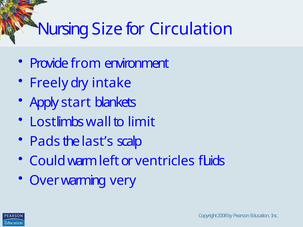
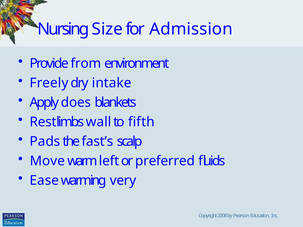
Circulation: Circulation -> Admission
start: start -> does
Lost: Lost -> Rest
limit: limit -> fifth
last’s: last’s -> fast’s
Could: Could -> Move
ventricles: ventricles -> preferred
Over: Over -> Ease
